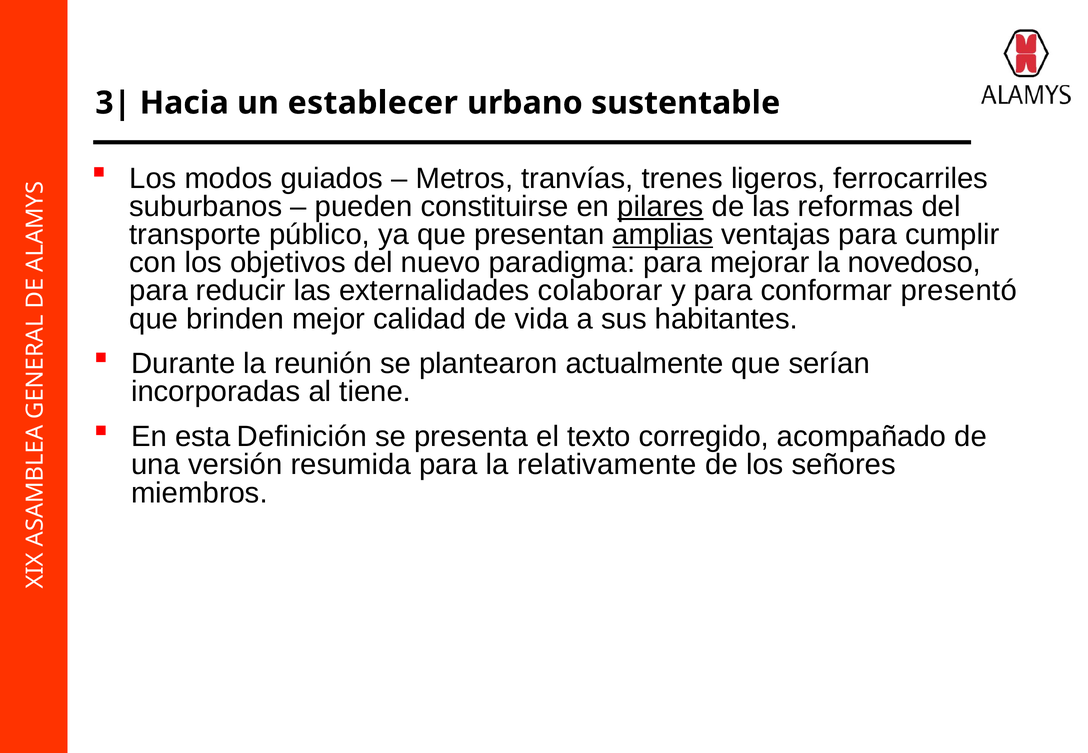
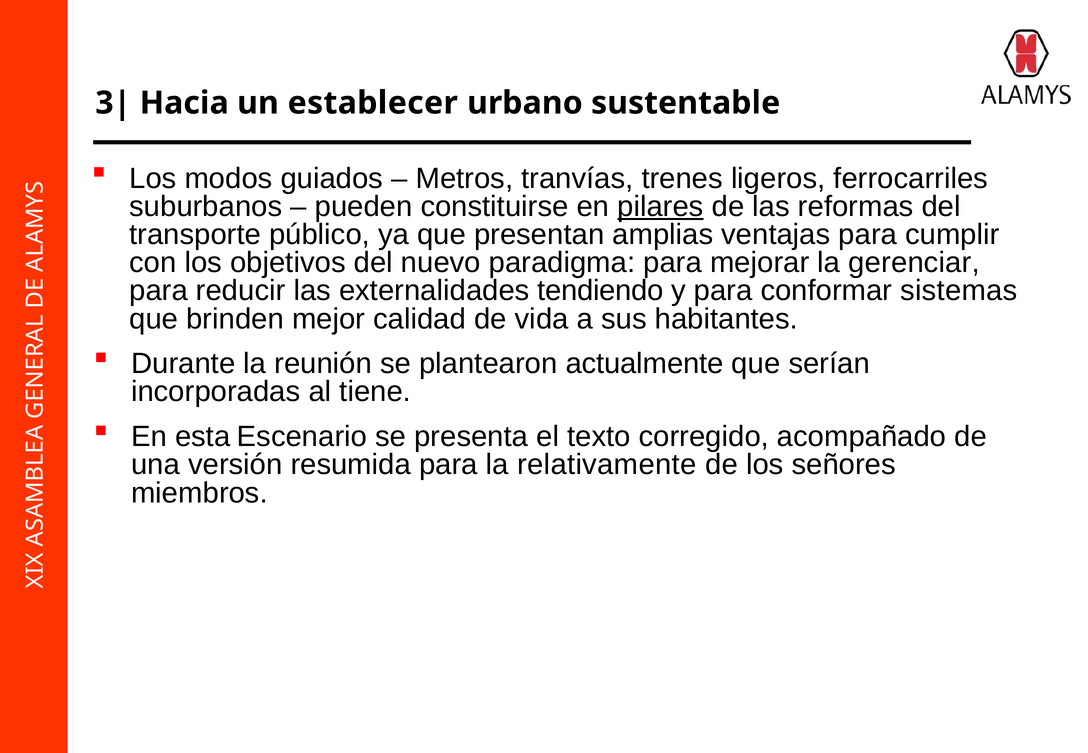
amplias underline: present -> none
novedoso: novedoso -> gerenciar
colaborar: colaborar -> tendiendo
presentó: presentó -> sistemas
Definición: Definición -> Escenario
